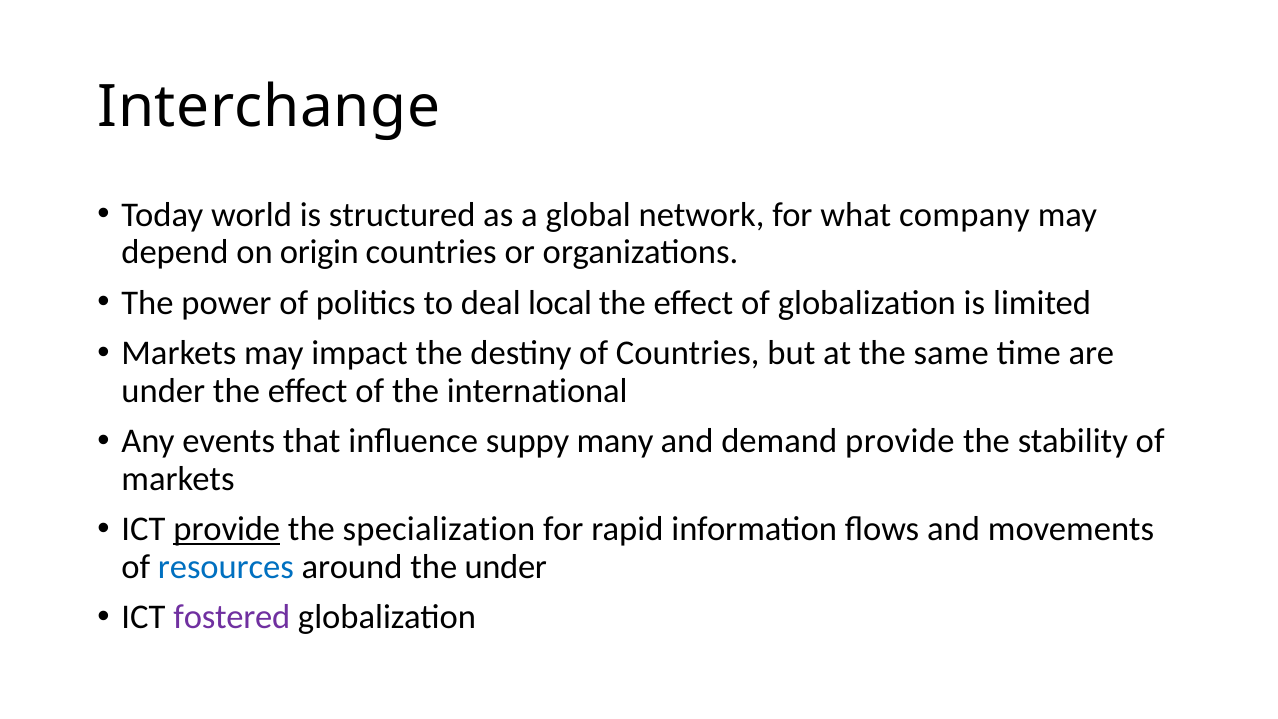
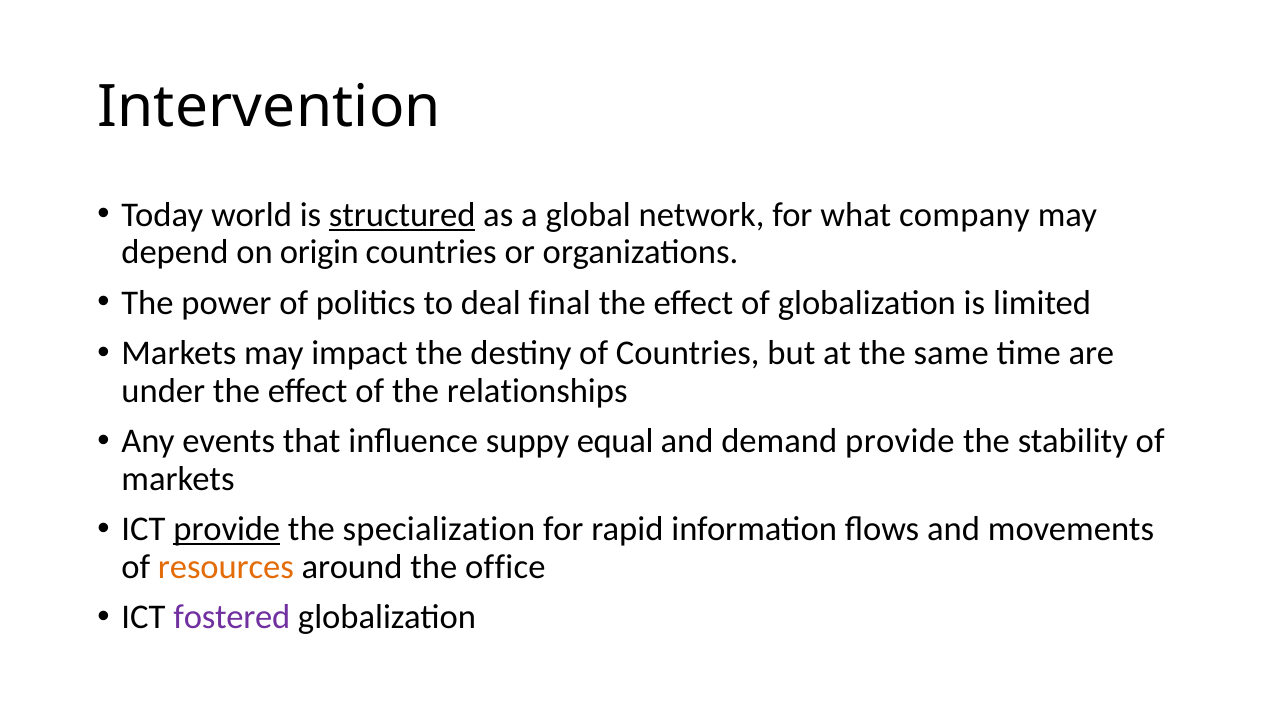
Interchange: Interchange -> Intervention
structured underline: none -> present
local: local -> final
international: international -> relationships
many: many -> equal
resources colour: blue -> orange
the under: under -> office
